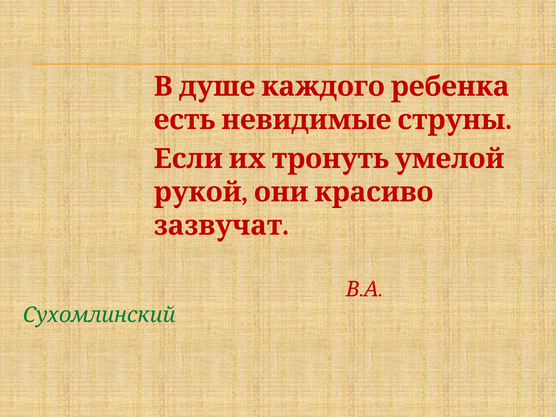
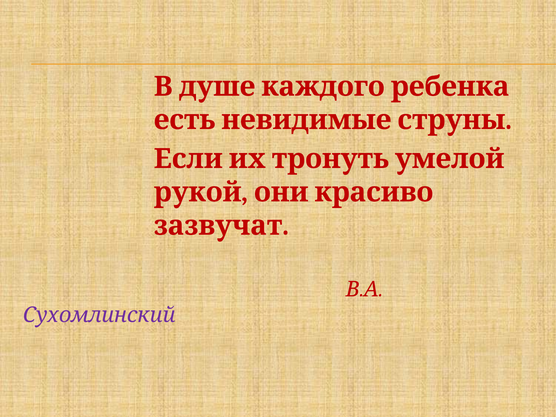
Сухомлинский colour: green -> purple
